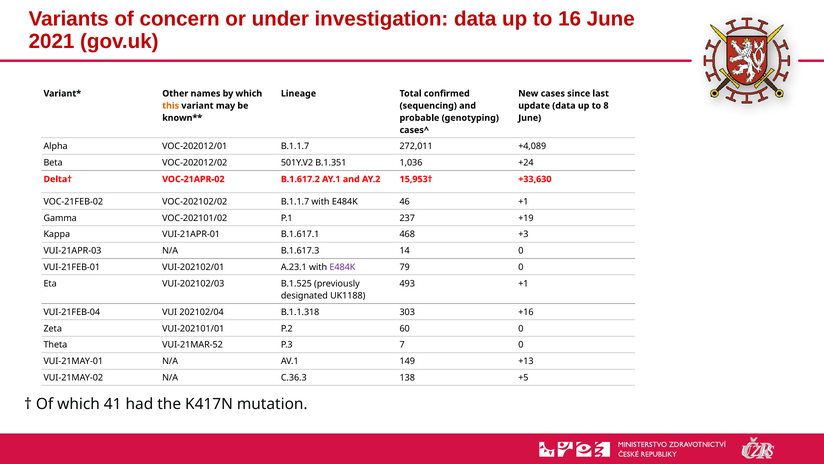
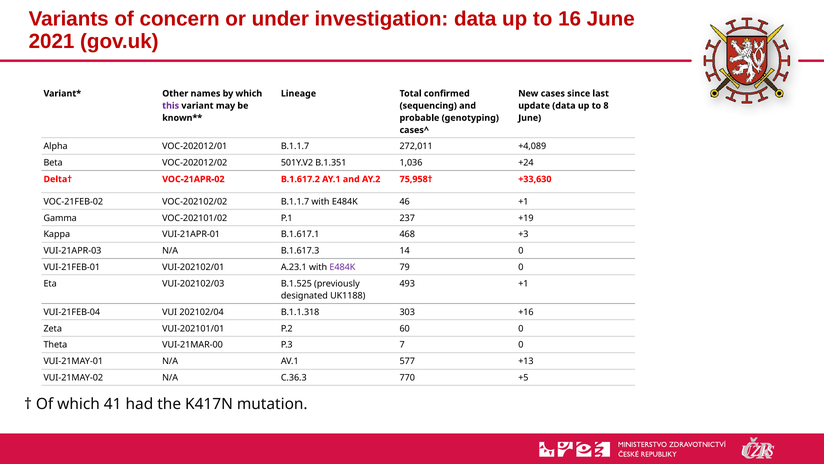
this colour: orange -> purple
15,953†: 15,953† -> 75,958†
VUI-21MAR-52: VUI-21MAR-52 -> VUI-21MAR-00
149: 149 -> 577
138: 138 -> 770
